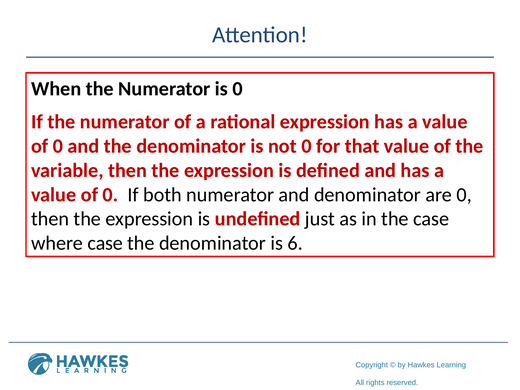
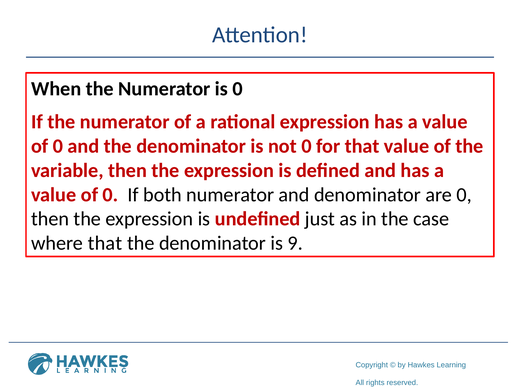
where case: case -> that
6: 6 -> 9
